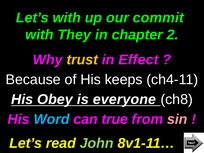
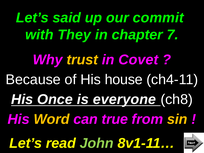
Let’s with: with -> said
2: 2 -> 7
Effect: Effect -> Covet
keeps: keeps -> house
Obey: Obey -> Once
Word colour: light blue -> yellow
sin colour: pink -> yellow
